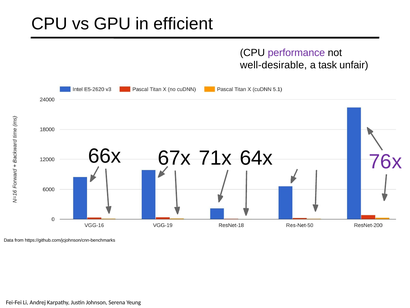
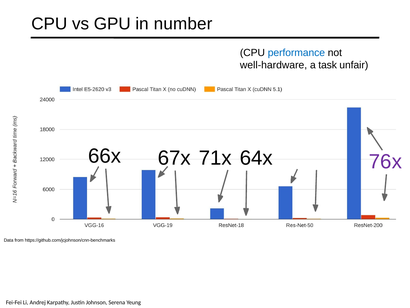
efficient: efficient -> number
performance colour: purple -> blue
well-desirable: well-desirable -> well-hardware
